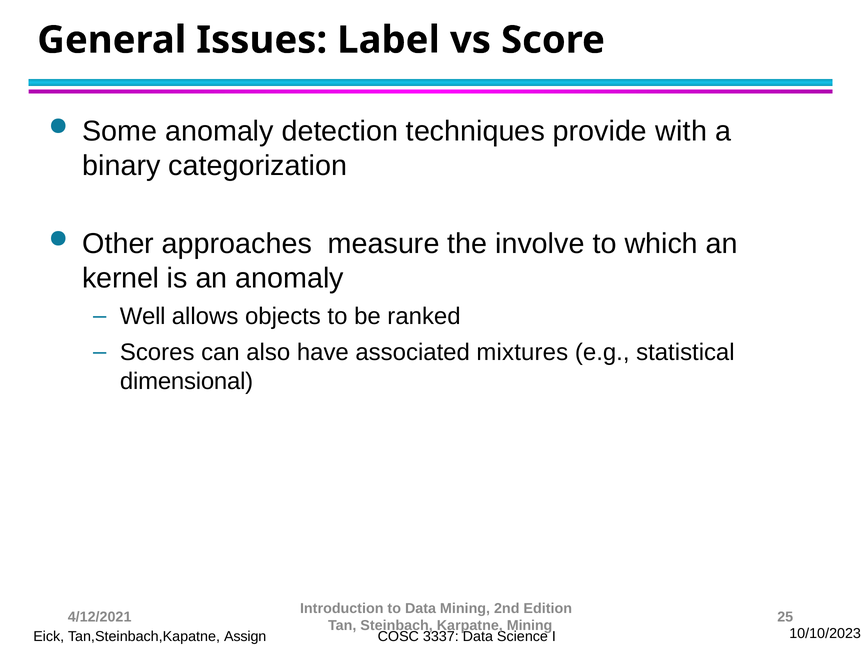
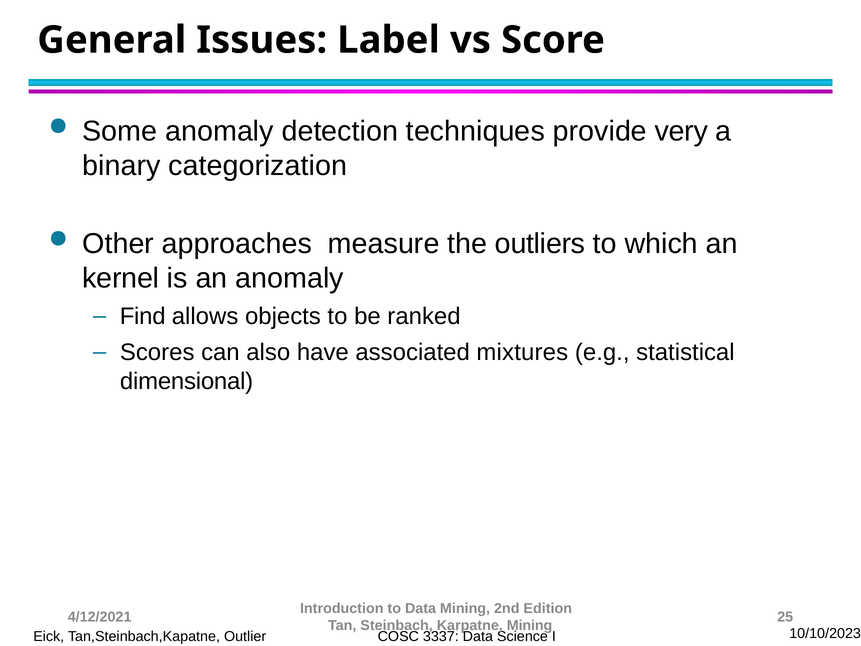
with: with -> very
involve: involve -> outliers
Well: Well -> Find
Assign: Assign -> Outlier
